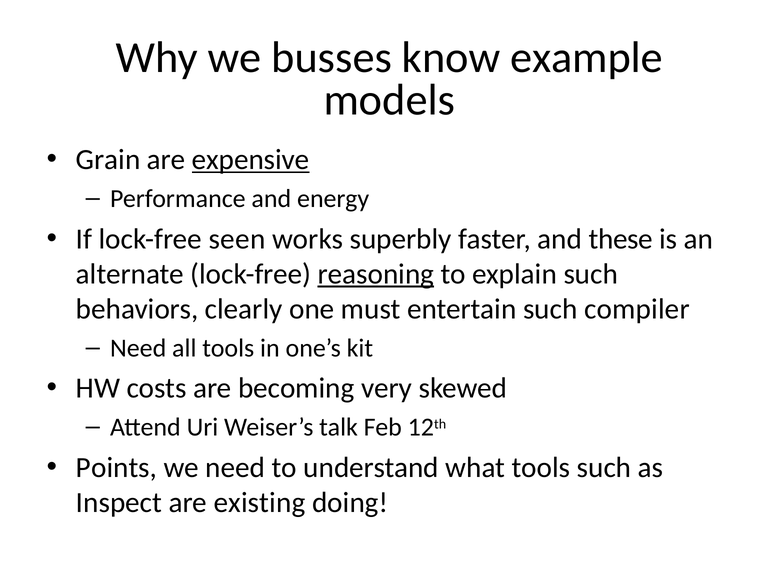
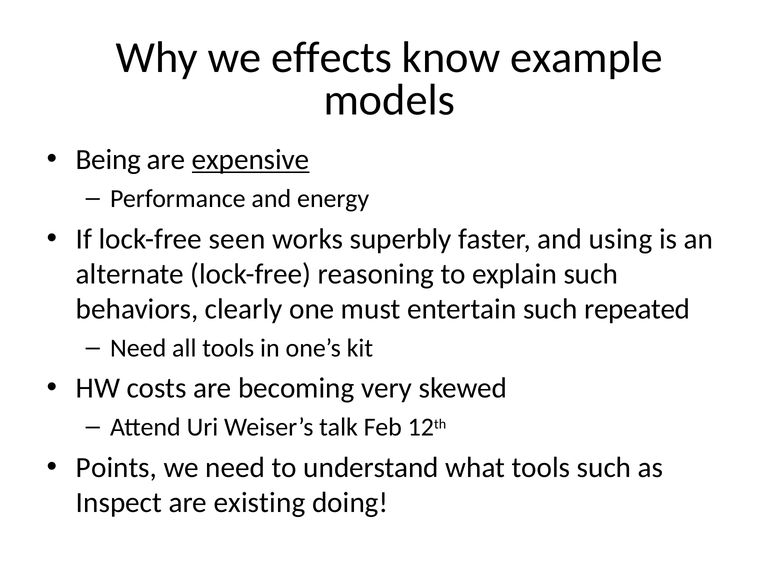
busses: busses -> effects
Grain: Grain -> Being
these: these -> using
reasoning underline: present -> none
compiler: compiler -> repeated
